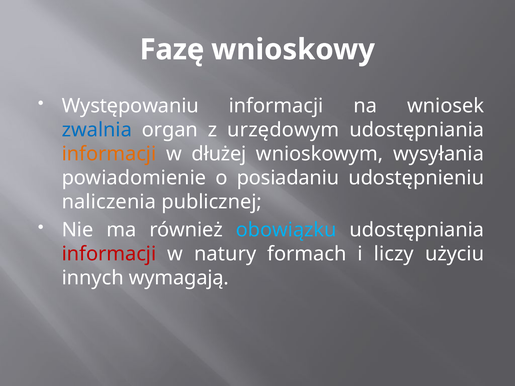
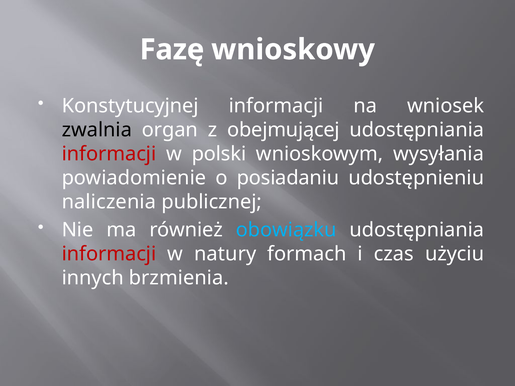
Występowaniu: Występowaniu -> Konstytucyjnej
zwalnia colour: blue -> black
urzędowym: urzędowym -> obejmującej
informacji at (109, 154) colour: orange -> red
dłużej: dłużej -> polski
liczy: liczy -> czas
wymagają: wymagają -> brzmienia
